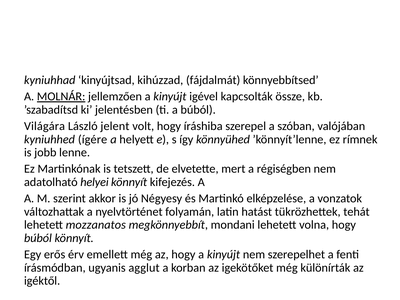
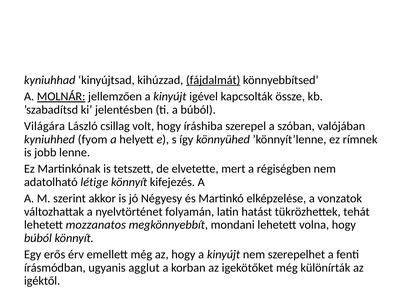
fájdalmát underline: none -> present
jelent: jelent -> csillag
ígére: ígére -> fyom
helyei: helyei -> létige
